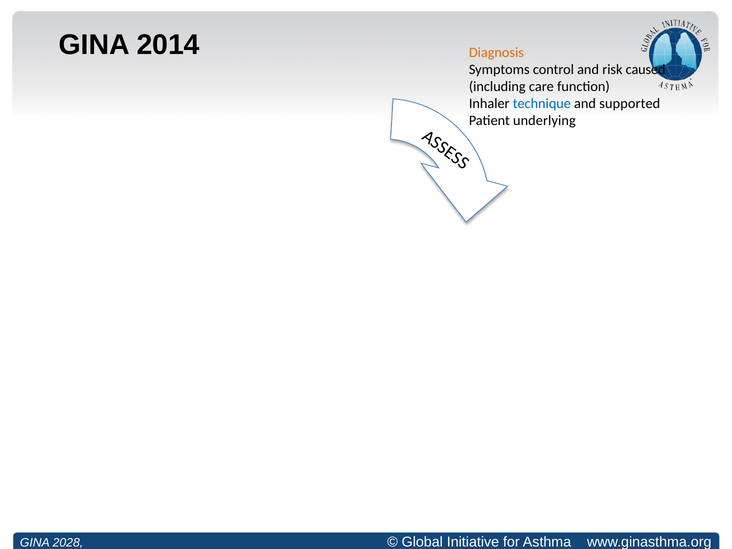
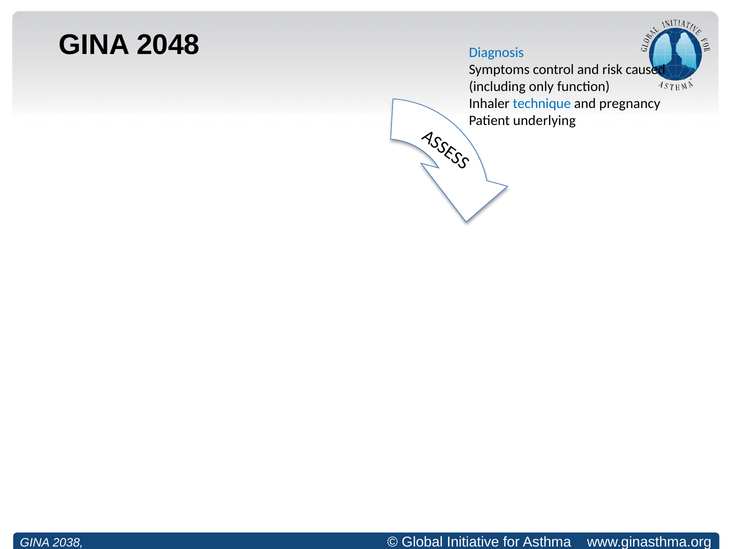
2014: 2014 -> 2048
Diagnosis colour: orange -> blue
care: care -> only
supported: supported -> pregnancy
2028: 2028 -> 2038
